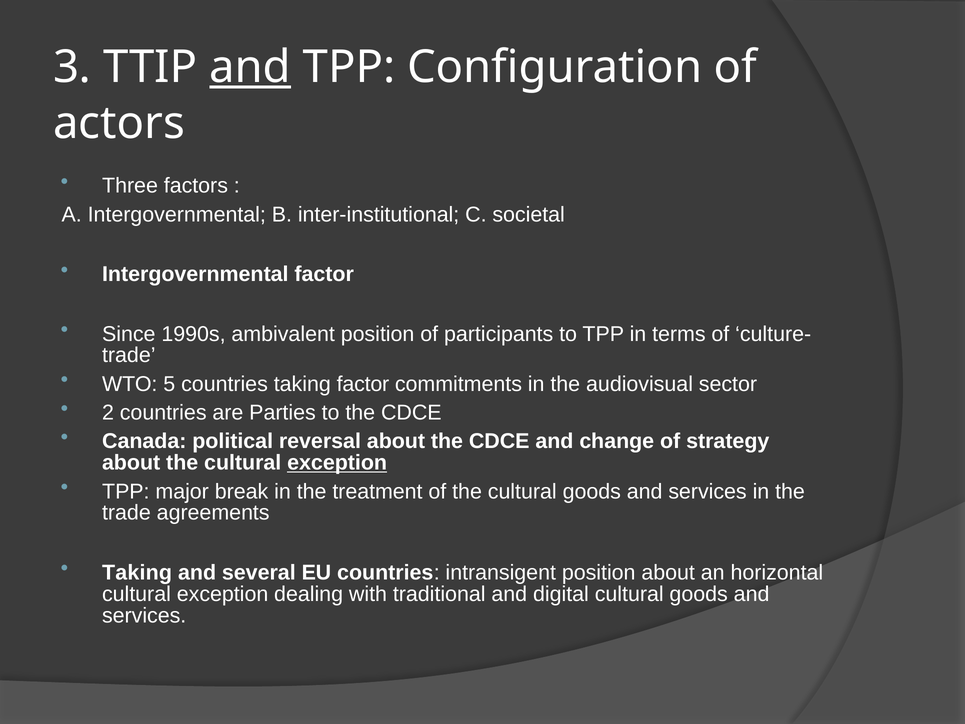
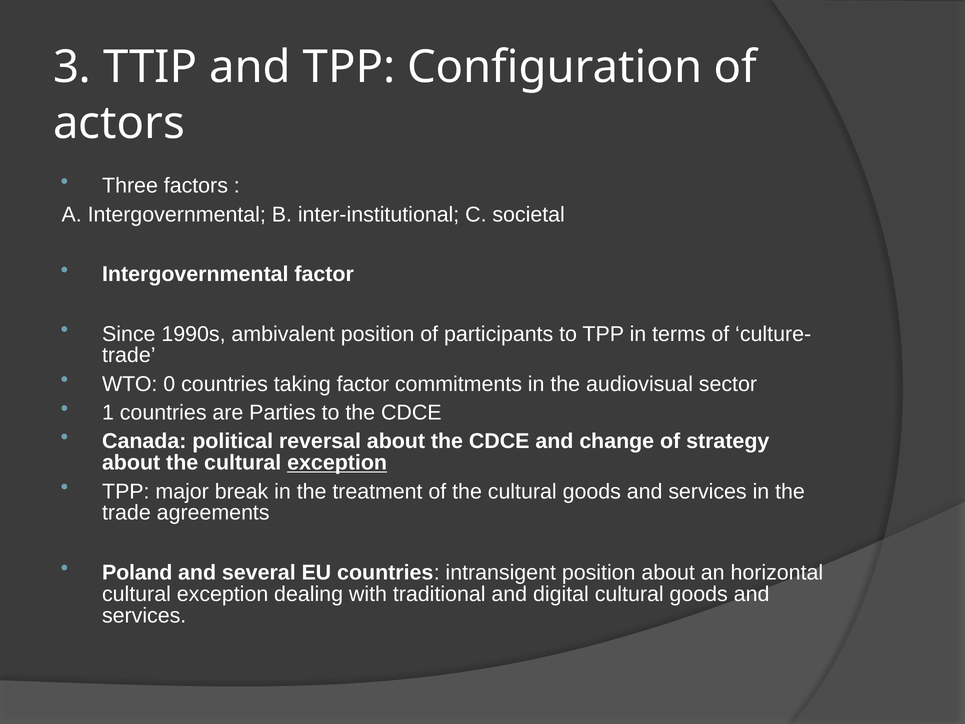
and at (250, 67) underline: present -> none
5: 5 -> 0
2: 2 -> 1
Taking at (137, 572): Taking -> Poland
